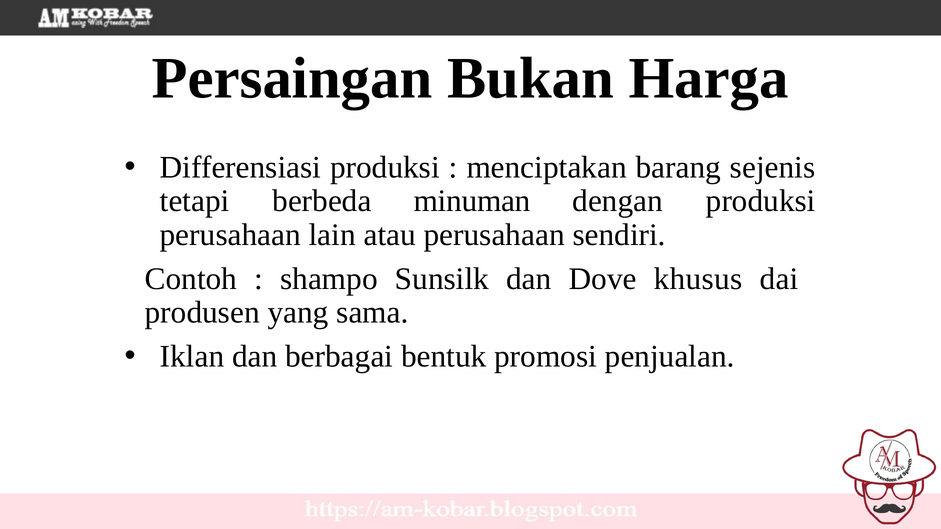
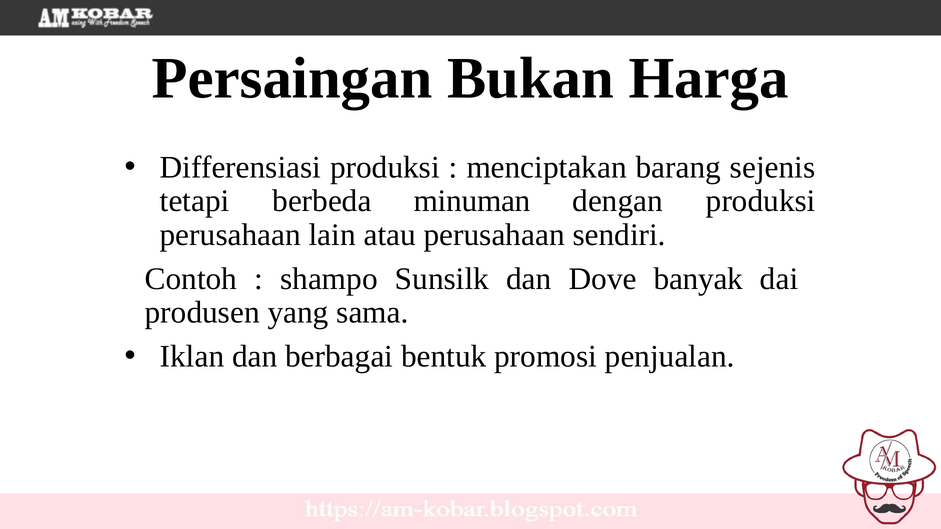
khusus: khusus -> banyak
